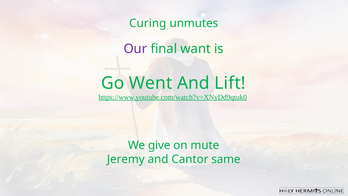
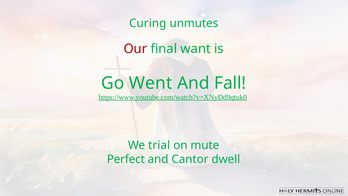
Our colour: purple -> red
Lift: Lift -> Fall
give: give -> trial
Jeremy: Jeremy -> Perfect
same: same -> dwell
